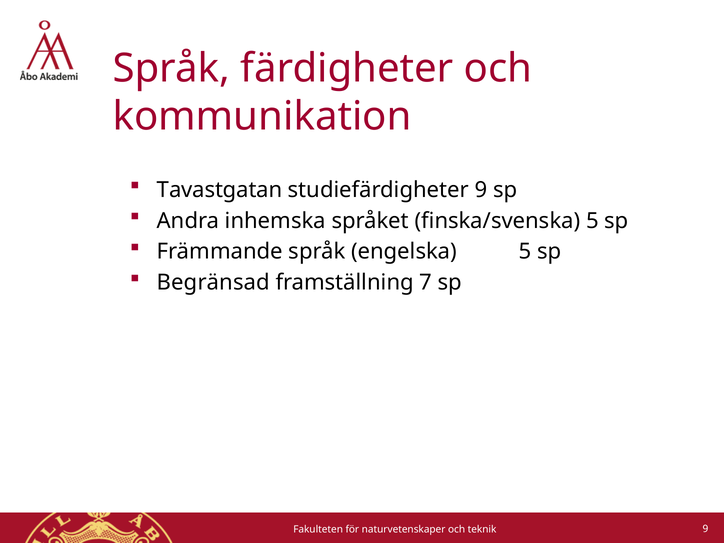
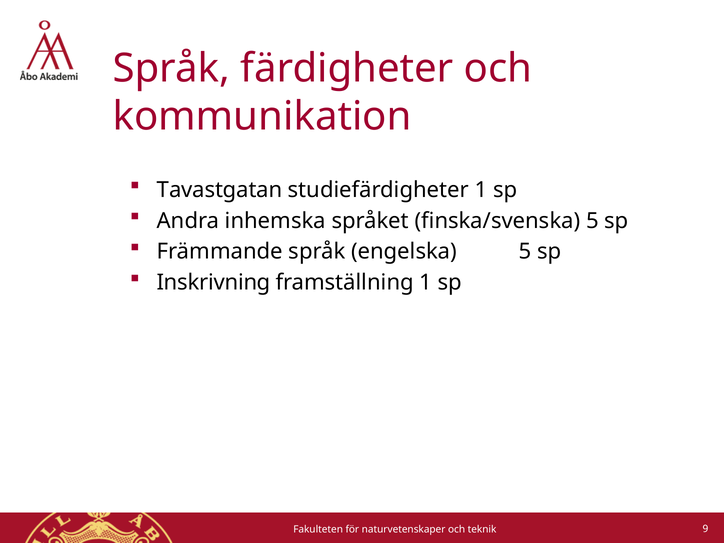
studiefärdigheter 9: 9 -> 1
Begränsad: Begränsad -> Inskrivning
framställning 7: 7 -> 1
